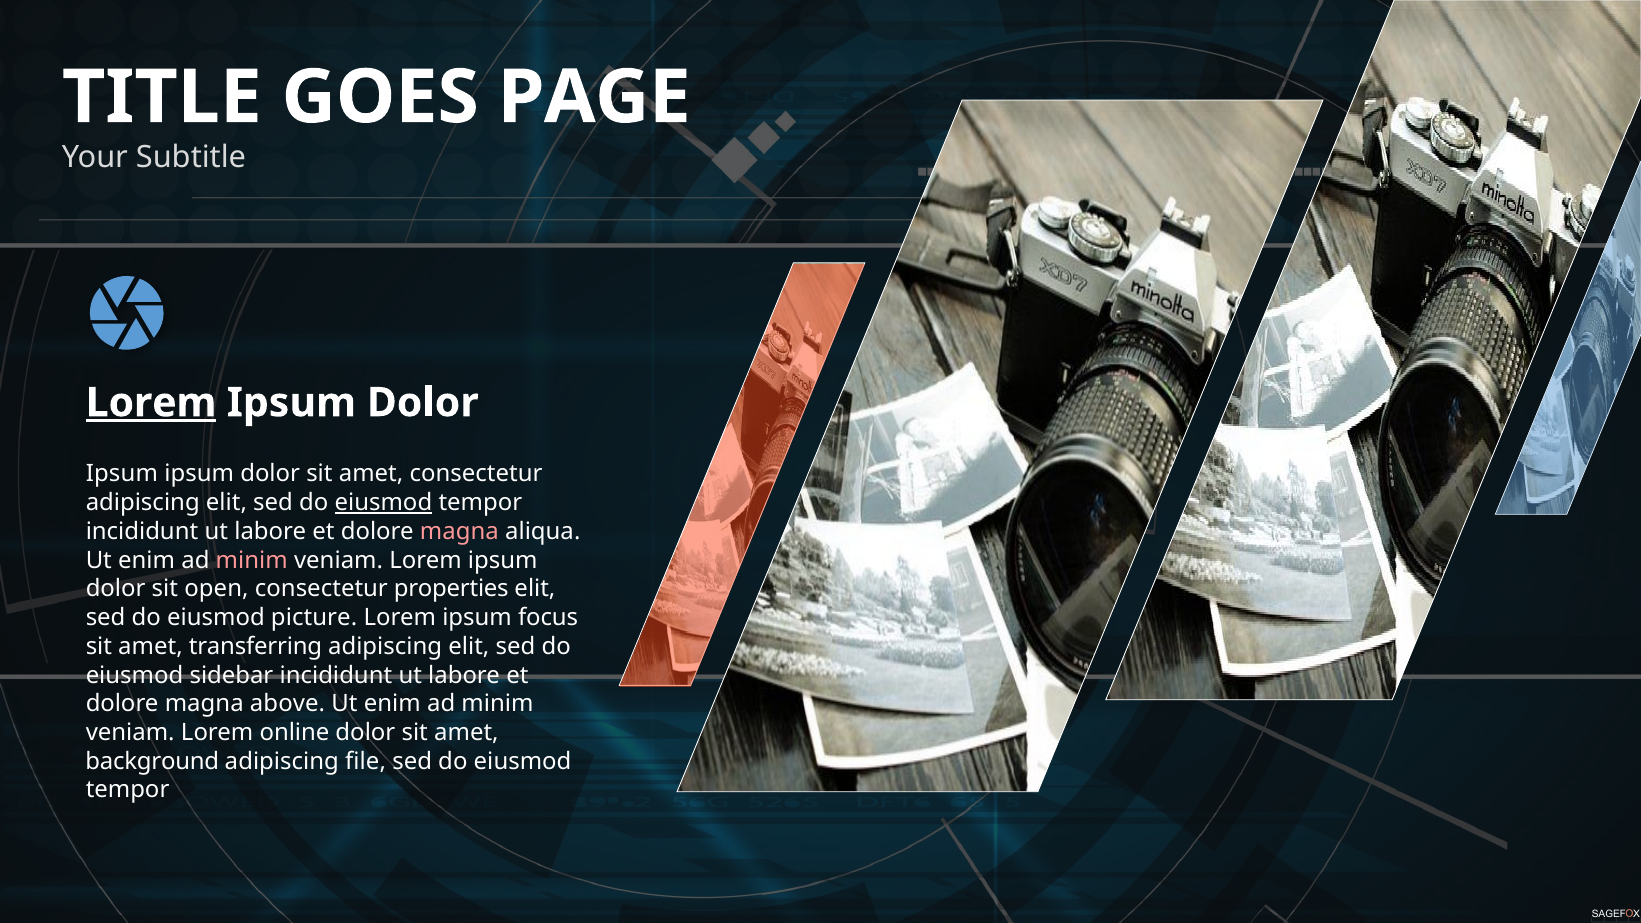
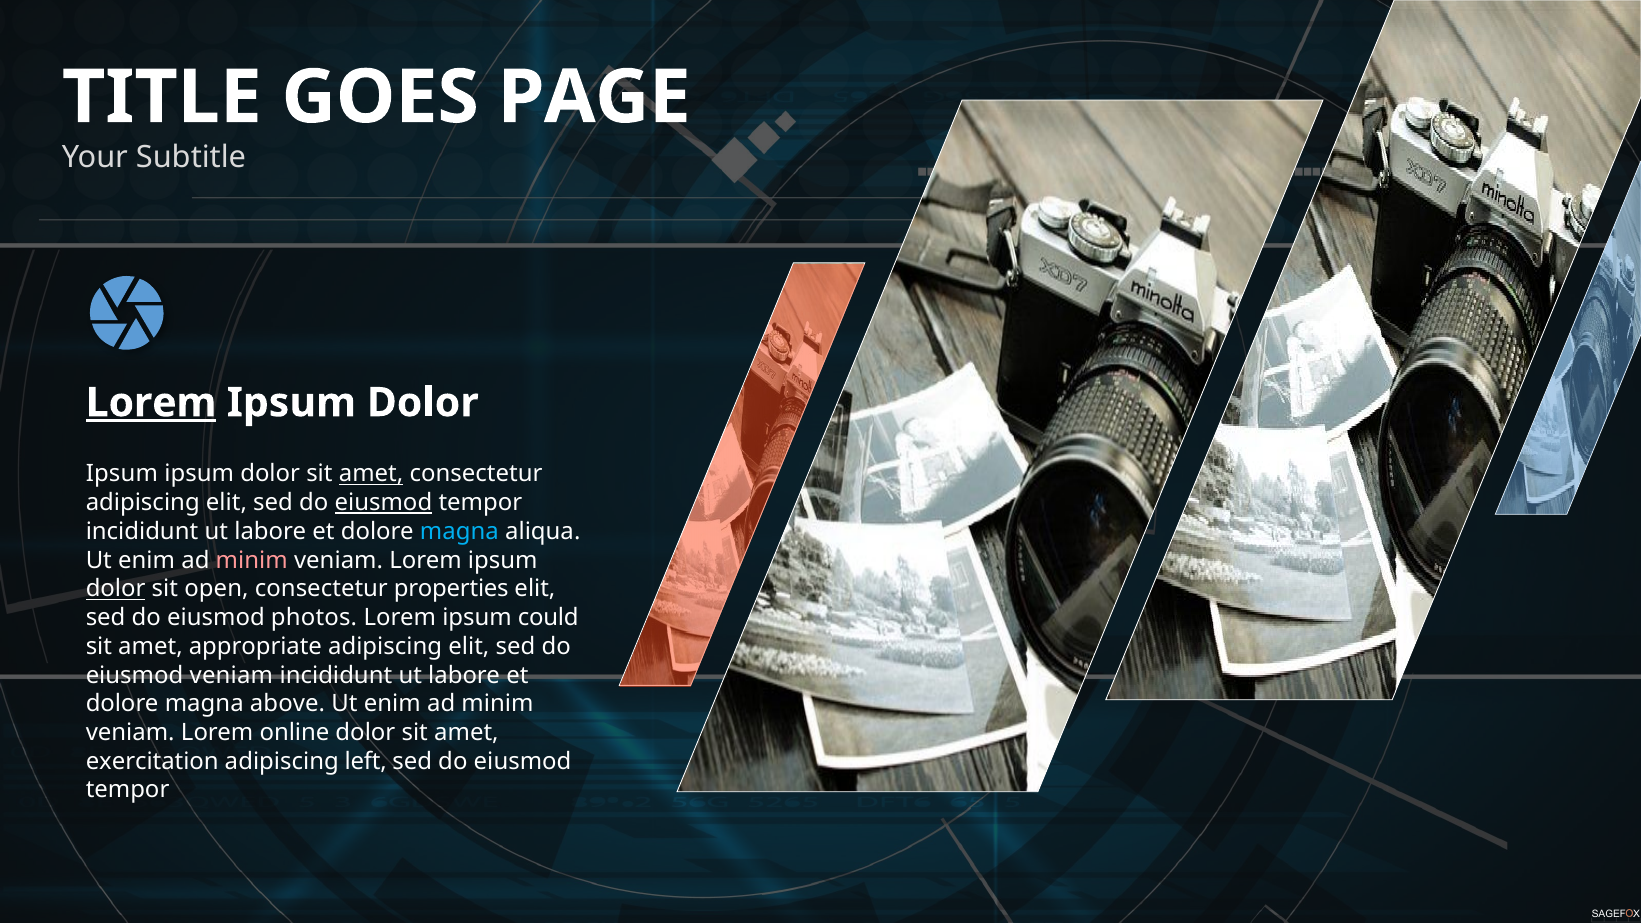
amet at (371, 474) underline: none -> present
magna at (459, 532) colour: pink -> light blue
dolor at (116, 589) underline: none -> present
picture: picture -> photos
focus: focus -> could
transferring: transferring -> appropriate
eiusmod sidebar: sidebar -> veniam
background: background -> exercitation
file: file -> left
